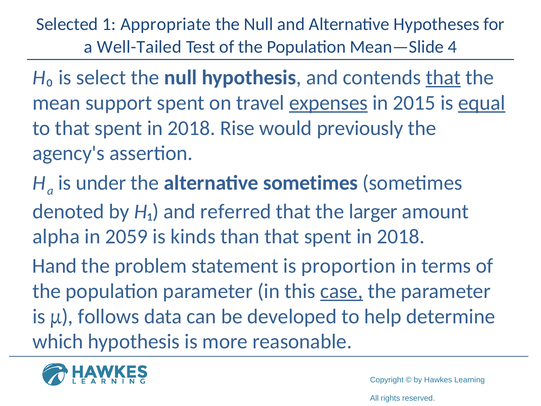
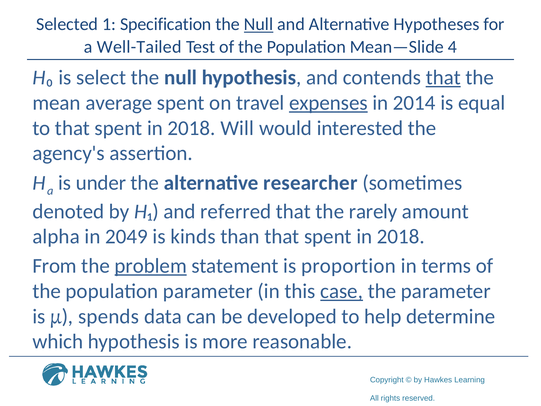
Appropriate: Appropriate -> Specification
Null at (259, 24) underline: none -> present
support: support -> average
2015: 2015 -> 2014
equal underline: present -> none
Rise: Rise -> Will
previously: previously -> interested
alternative sometimes: sometimes -> researcher
larger: larger -> rarely
2059: 2059 -> 2049
Hand: Hand -> From
problem underline: none -> present
follows: follows -> spends
